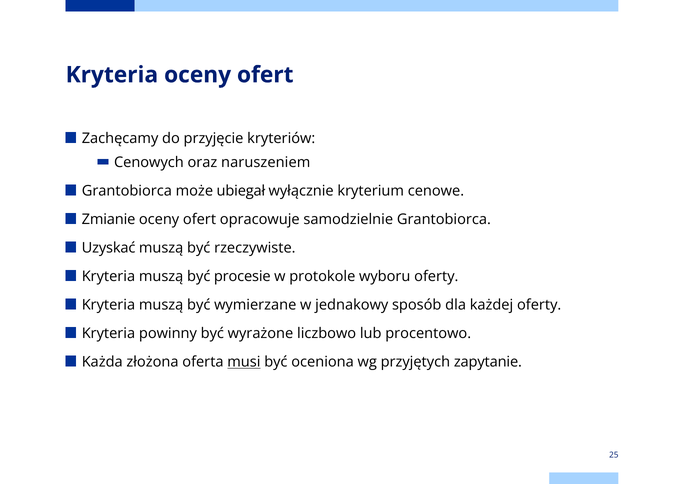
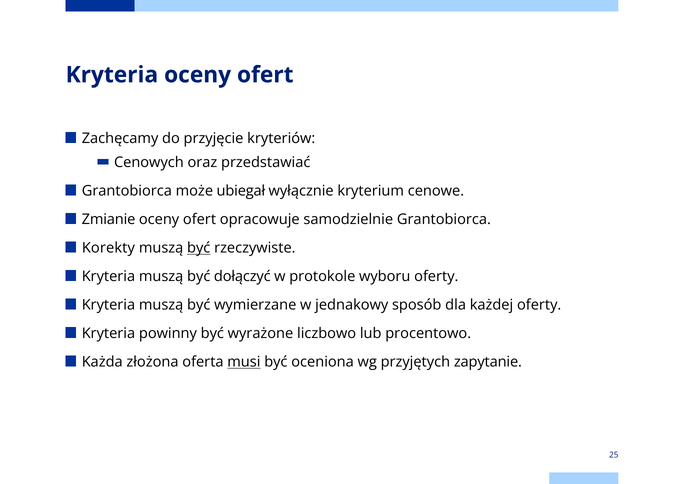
naruszeniem: naruszeniem -> przedstawiać
Uzyskać: Uzyskać -> Korekty
być at (199, 248) underline: none -> present
procesie: procesie -> dołączyć
